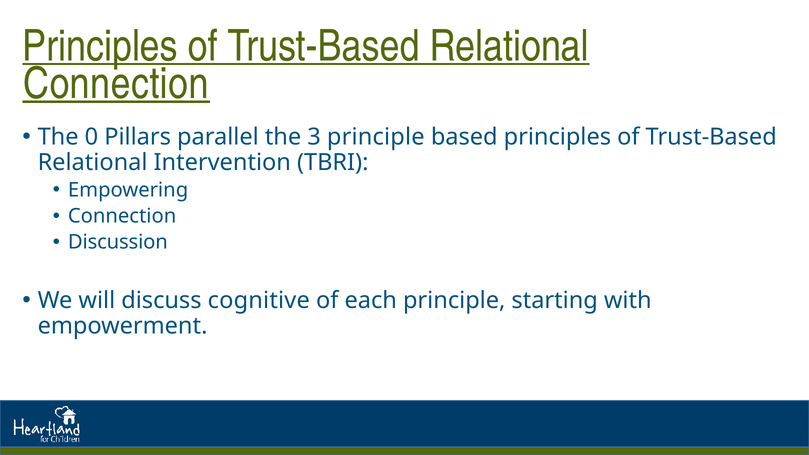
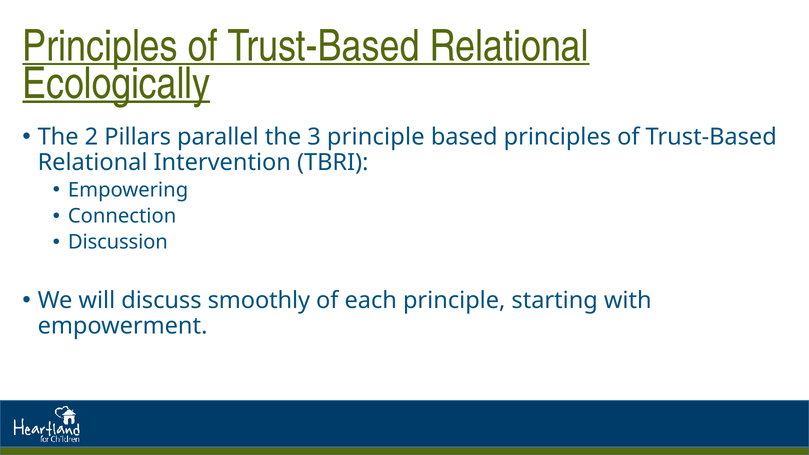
Connection at (116, 84): Connection -> Ecologically
0: 0 -> 2
cognitive: cognitive -> smoothly
